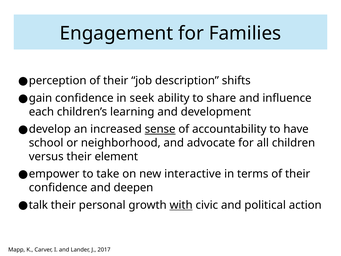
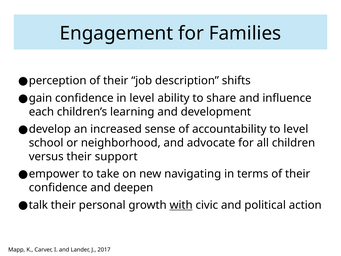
in seek: seek -> level
sense underline: present -> none
to have: have -> level
element: element -> support
interactive: interactive -> navigating
